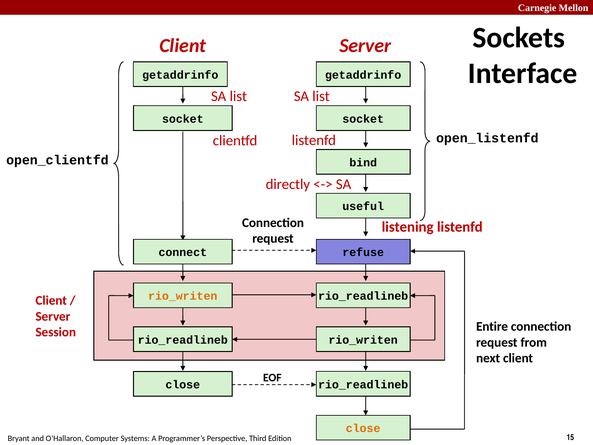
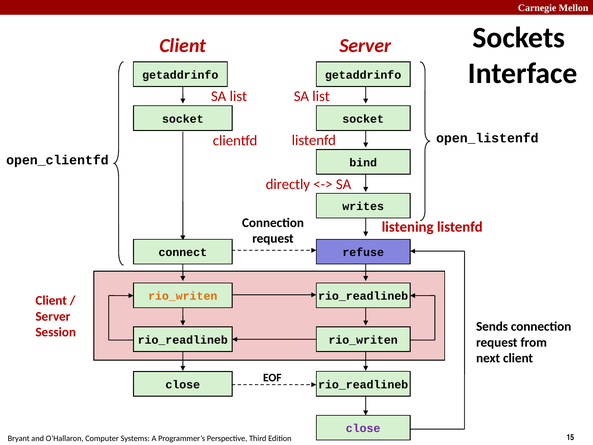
useful: useful -> writes
Entire: Entire -> Sends
close at (363, 428) colour: orange -> purple
